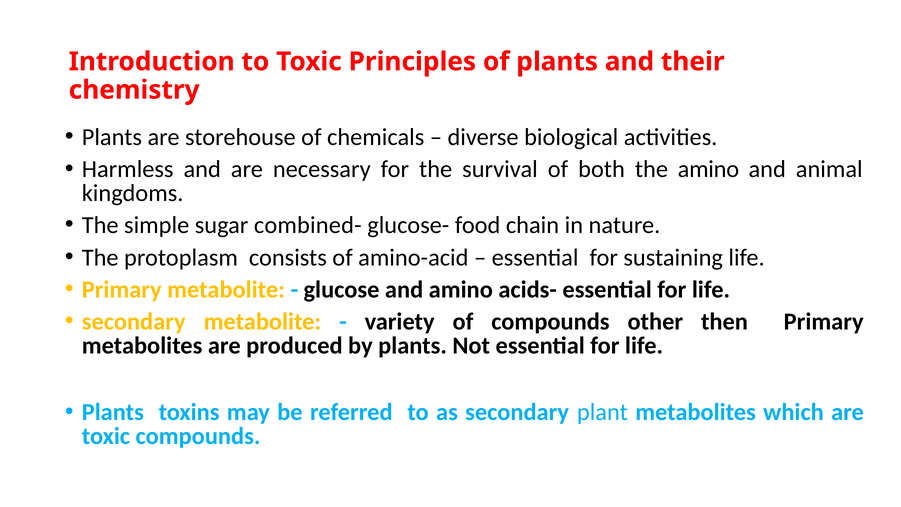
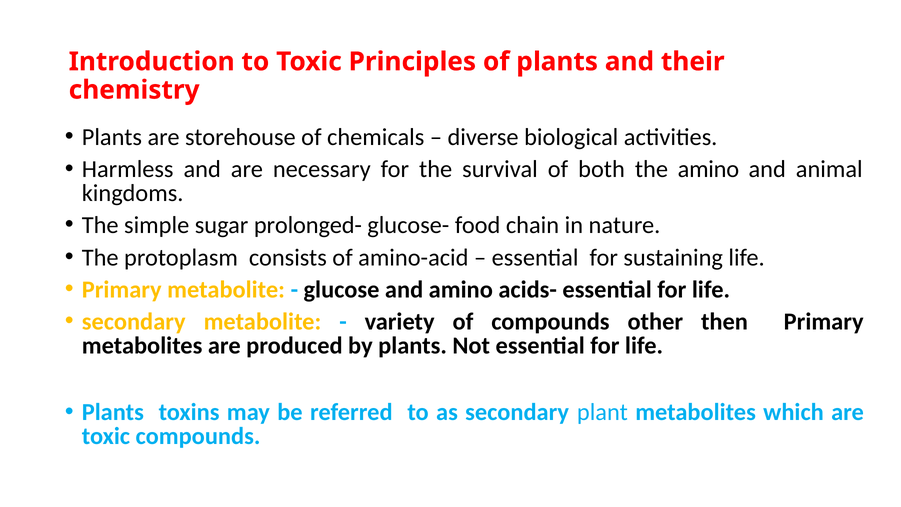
combined-: combined- -> prolonged-
